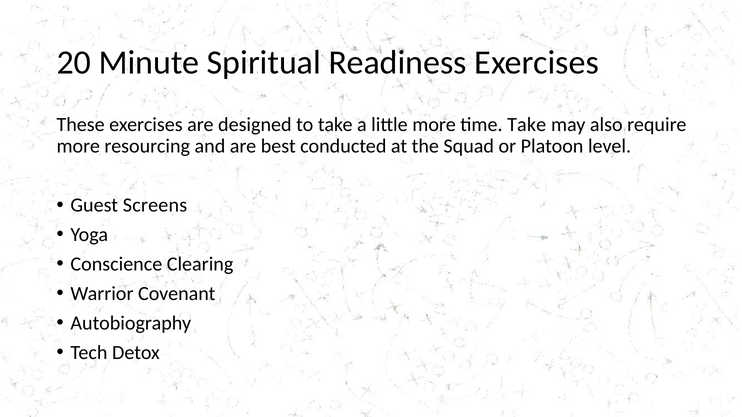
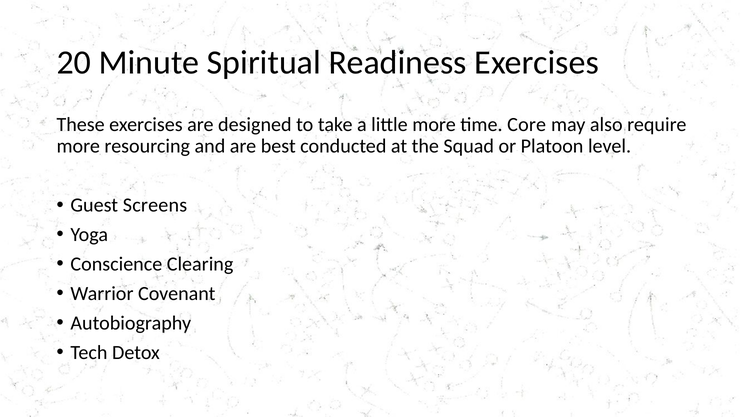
time Take: Take -> Core
